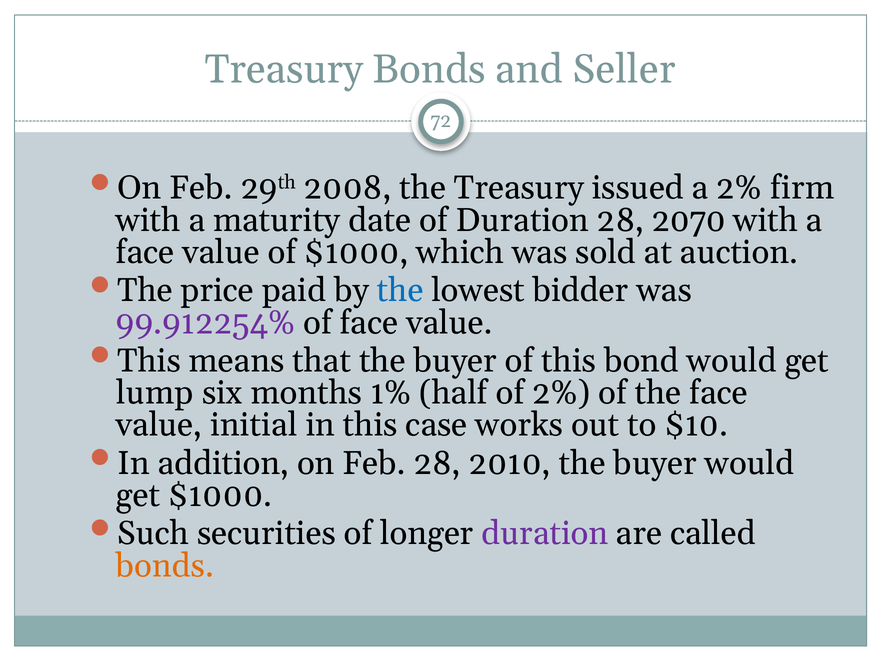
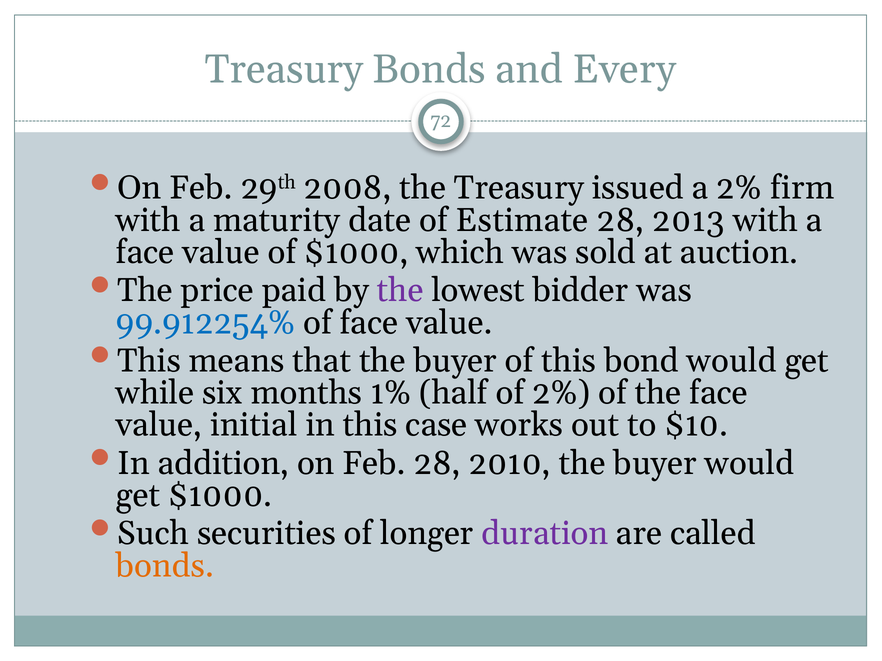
Seller: Seller -> Every
of Duration: Duration -> Estimate
2070: 2070 -> 2013
the at (400, 291) colour: blue -> purple
99.912254% colour: purple -> blue
lump: lump -> while
